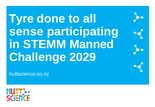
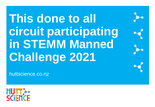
Tyre: Tyre -> This
sense: sense -> circuit
2029: 2029 -> 2021
